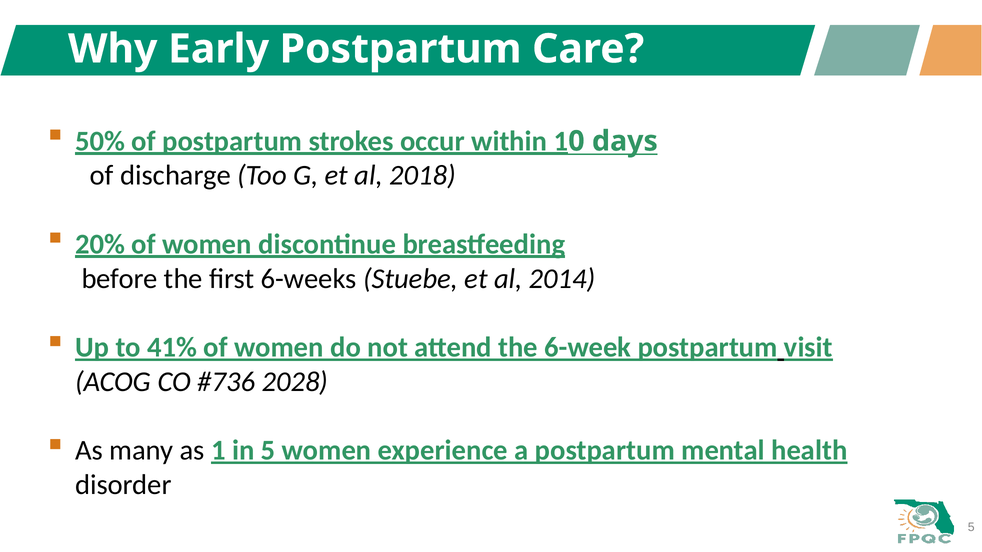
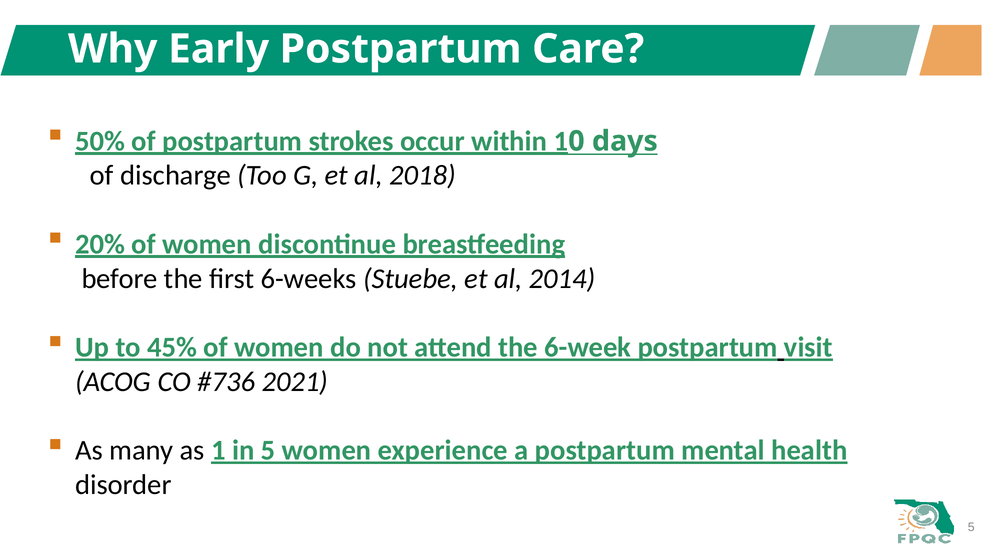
41%: 41% -> 45%
2028: 2028 -> 2021
